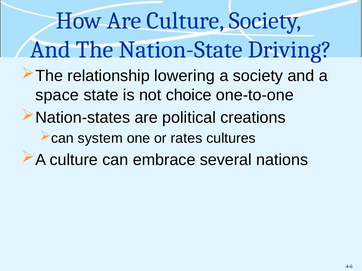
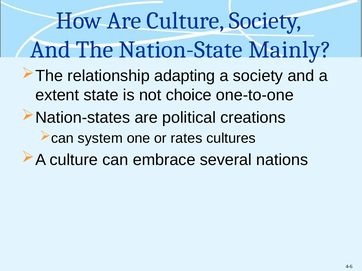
Driving: Driving -> Mainly
lowering: lowering -> adapting
space: space -> extent
